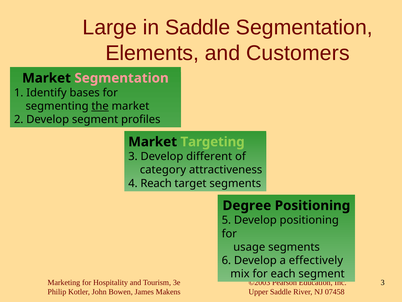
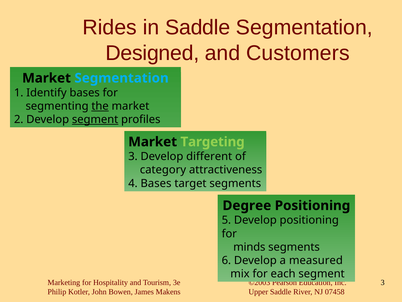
Large: Large -> Rides
Elements: Elements -> Designed
Segmentation at (122, 78) colour: pink -> light blue
segment at (95, 119) underline: none -> present
4 Reach: Reach -> Bases
usage: usage -> minds
effectively: effectively -> measured
